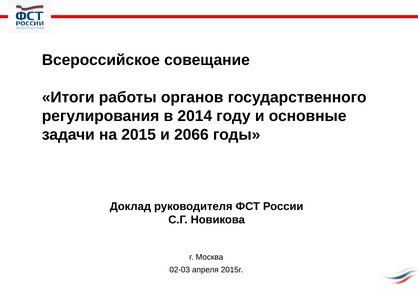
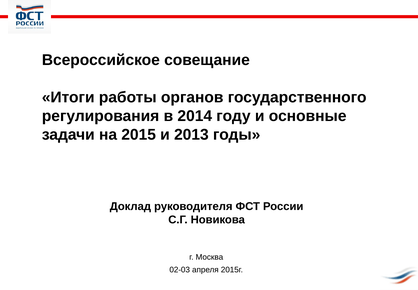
2066: 2066 -> 2013
